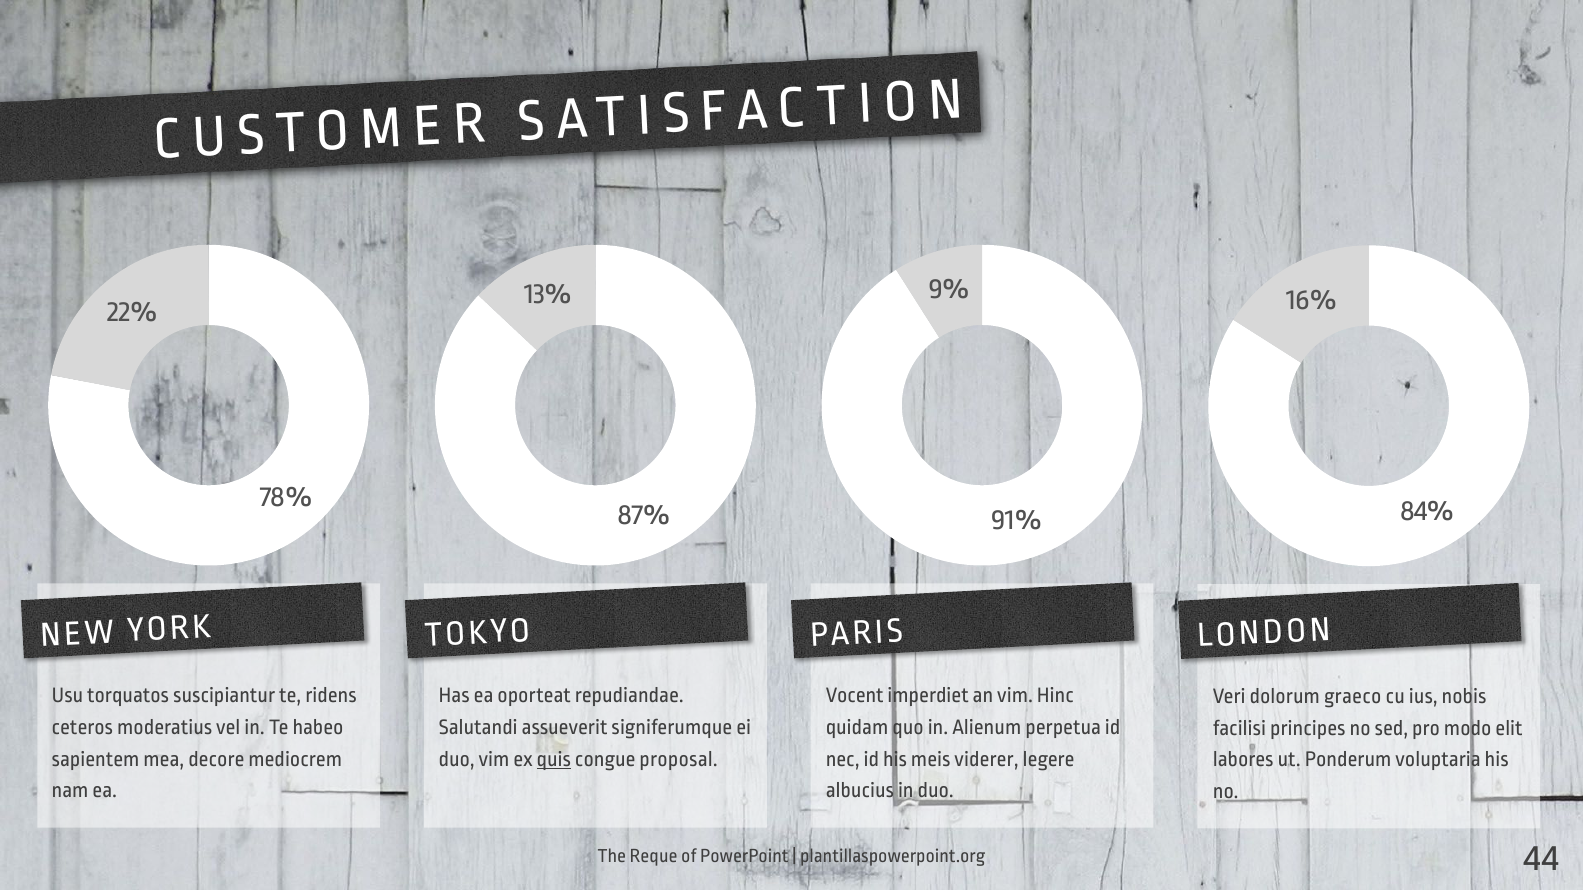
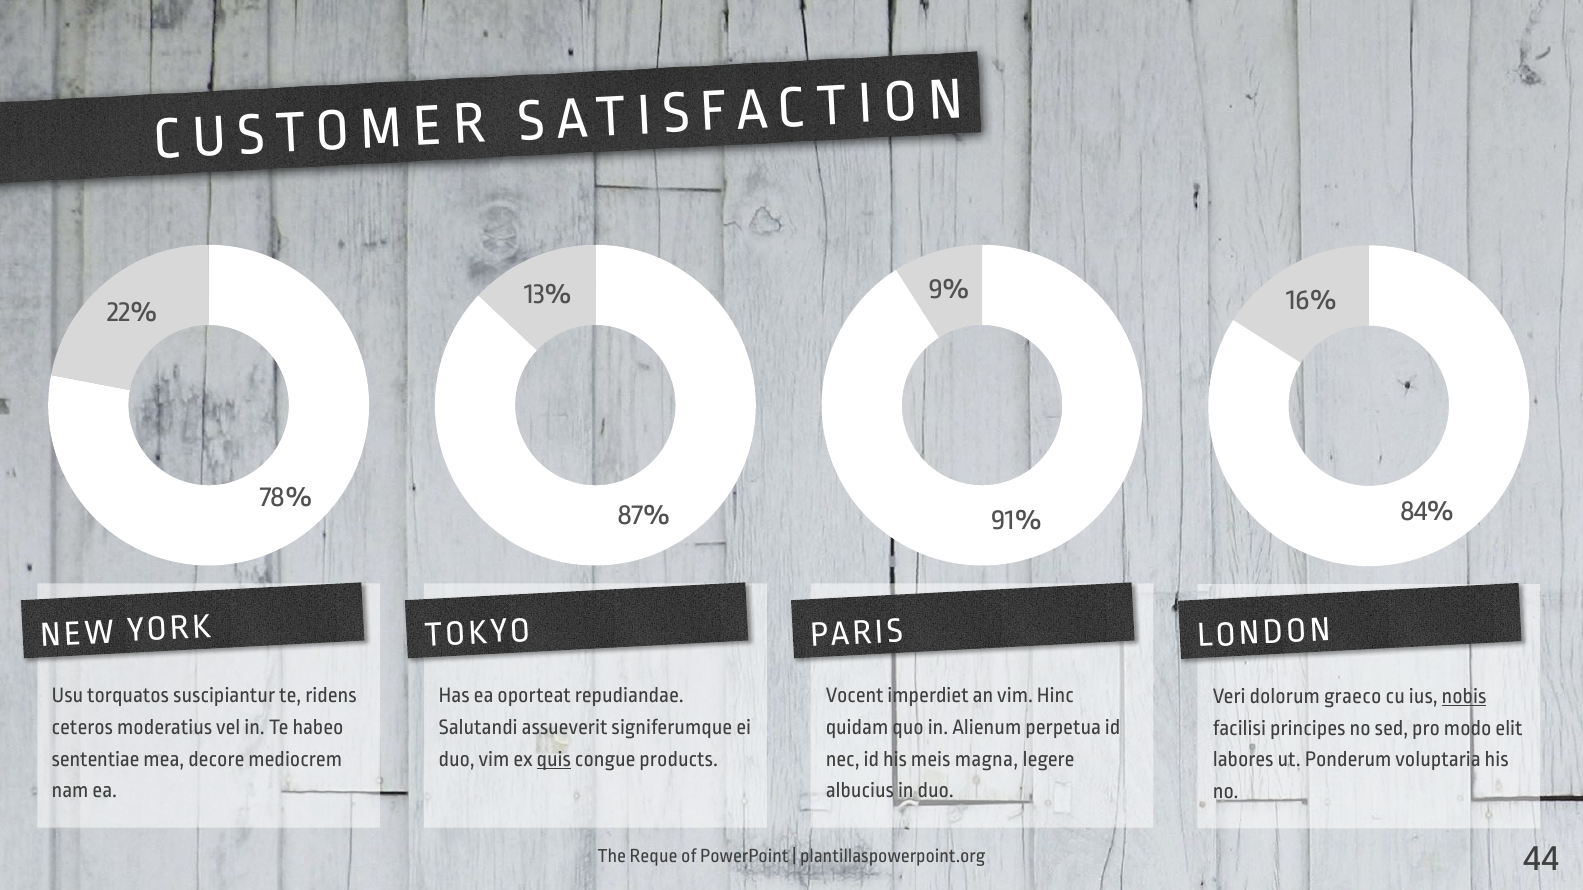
nobis underline: none -> present
sapientem: sapientem -> sententiae
proposal: proposal -> products
viderer: viderer -> magna
